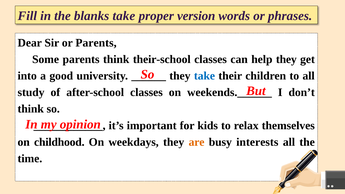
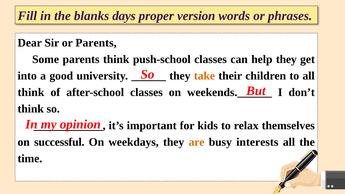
blanks take: take -> days
their-school: their-school -> push-school
take at (204, 76) colour: blue -> orange
study at (31, 92): study -> think
childhood: childhood -> successful
